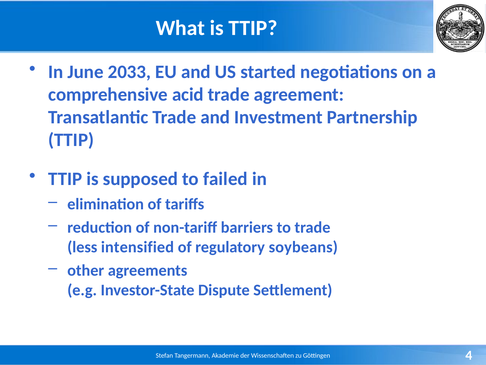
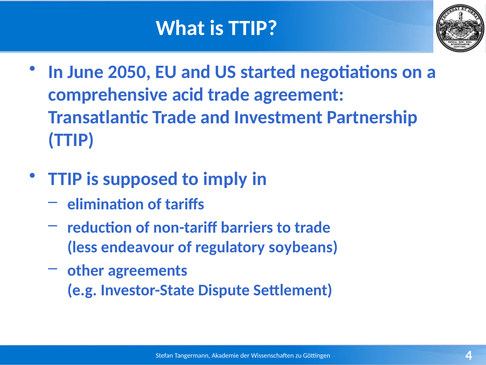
2033: 2033 -> 2050
failed: failed -> imply
intensified: intensified -> endeavour
